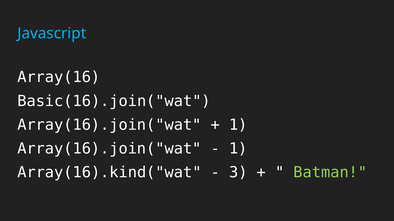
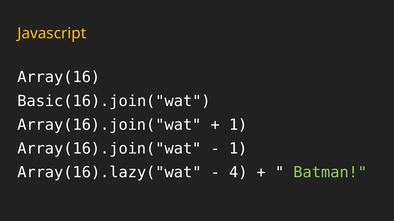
Javascript colour: light blue -> yellow
Array(16).kind("wat: Array(16).kind("wat -> Array(16).lazy("wat
3: 3 -> 4
